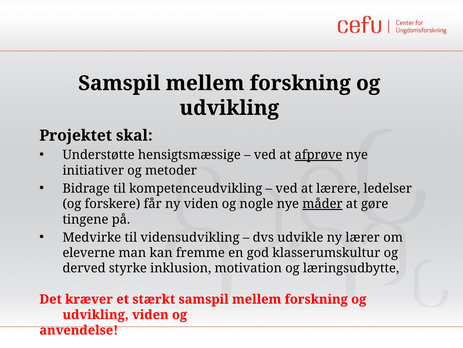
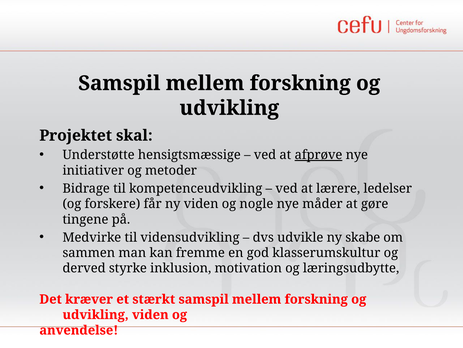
måder underline: present -> none
lærer: lærer -> skabe
eleverne: eleverne -> sammen
